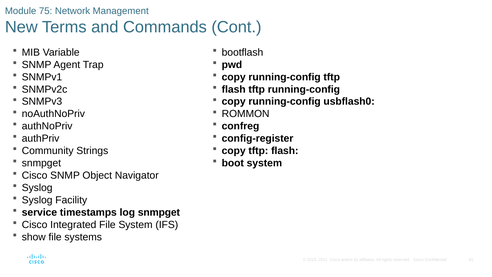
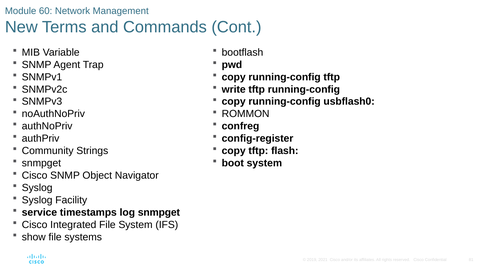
75: 75 -> 60
flash at (234, 89): flash -> write
